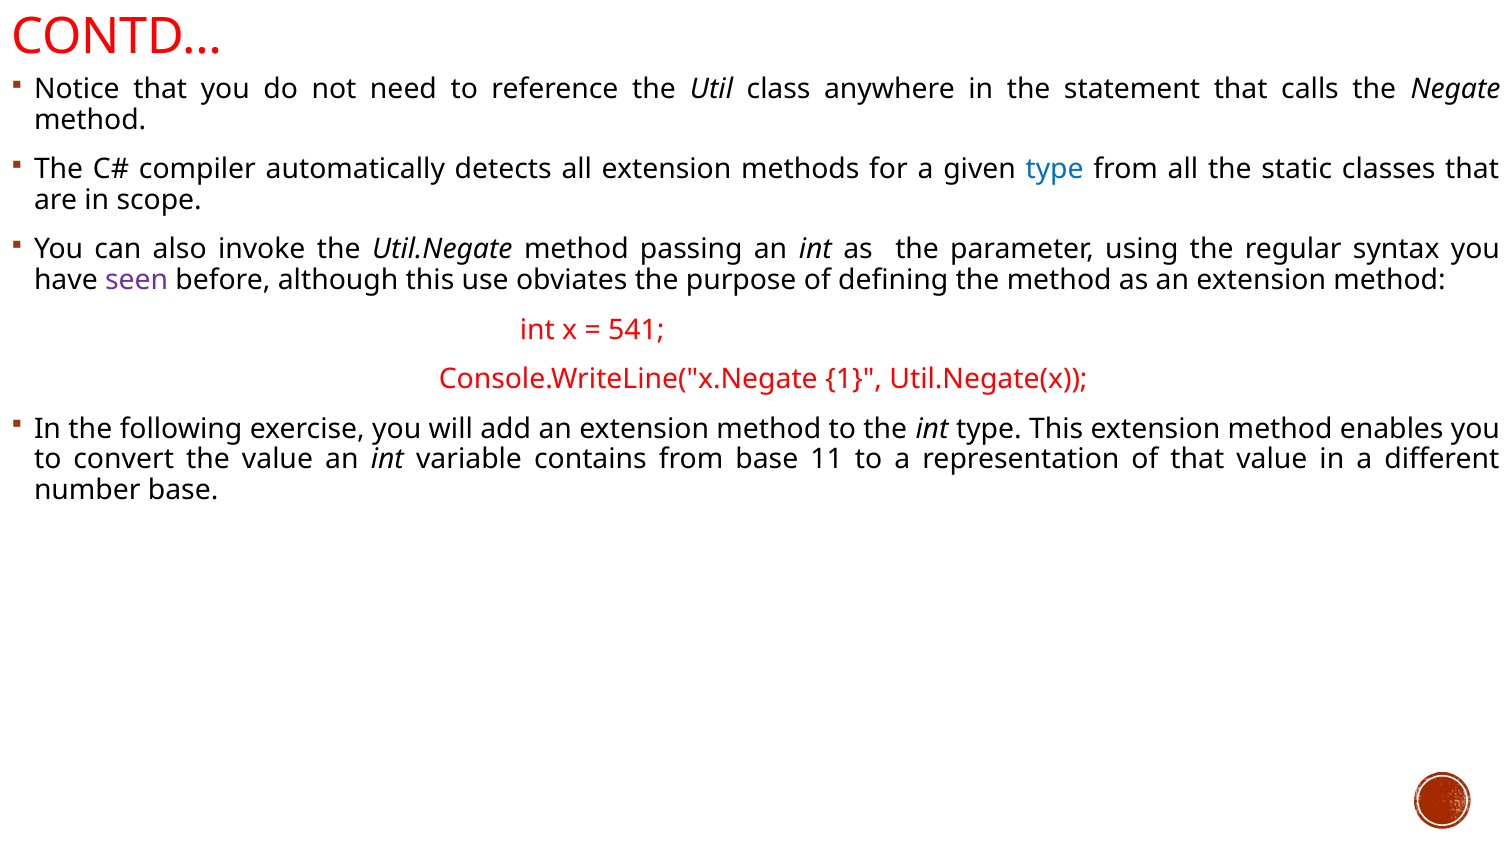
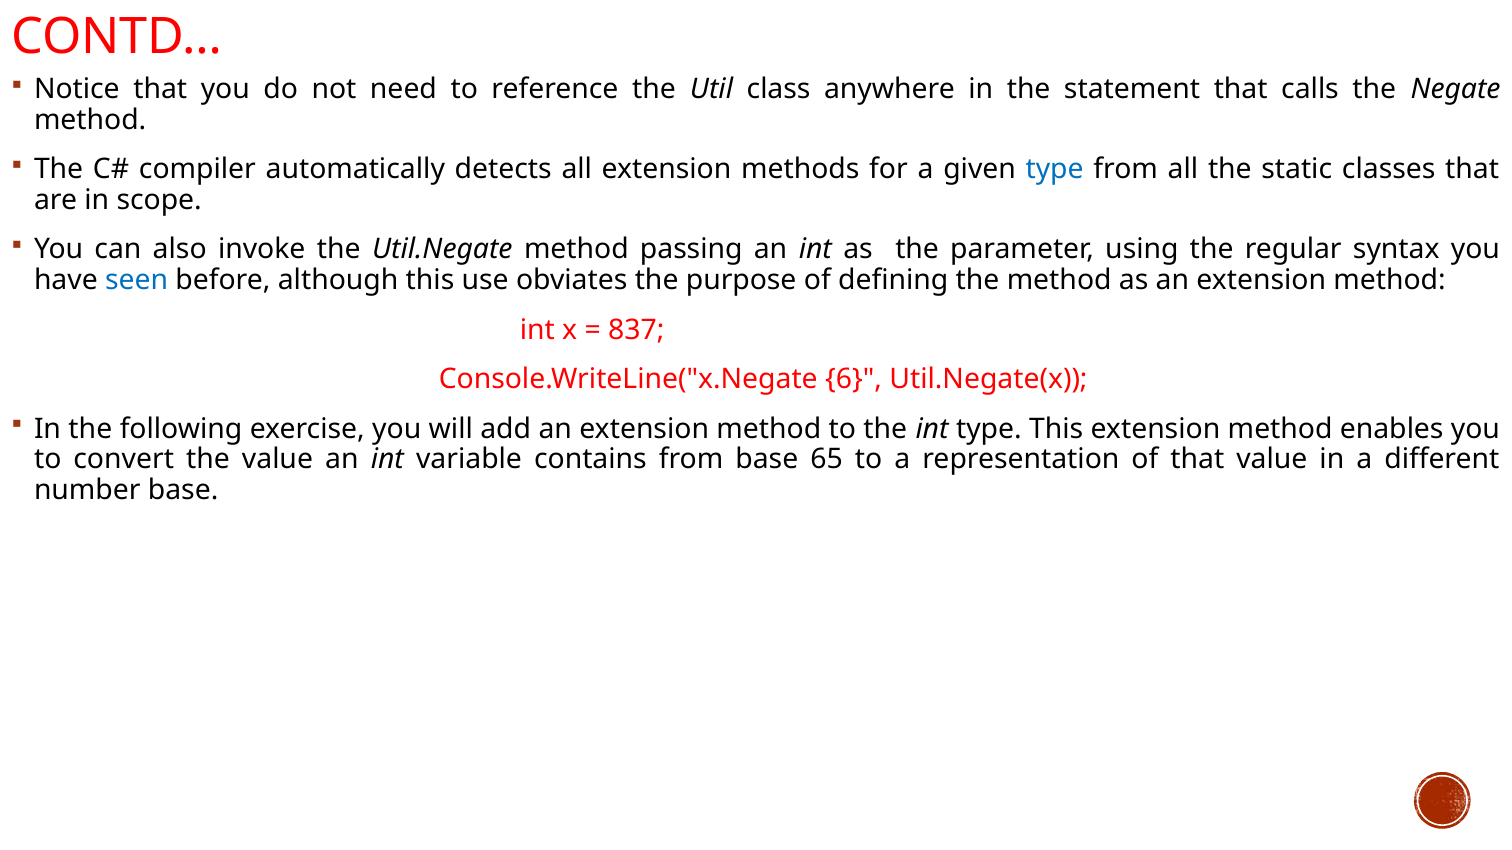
seen colour: purple -> blue
541: 541 -> 837
1: 1 -> 6
11: 11 -> 65
